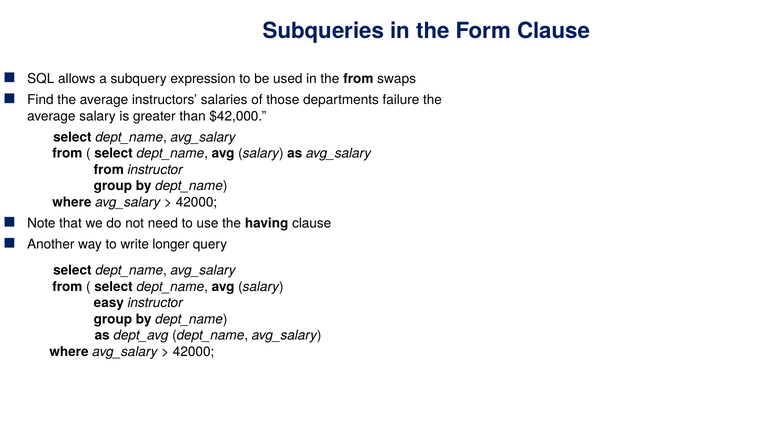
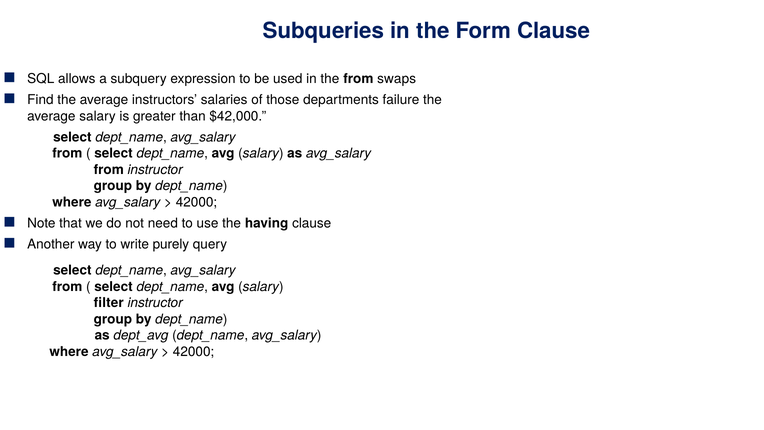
longer: longer -> purely
easy: easy -> filter
